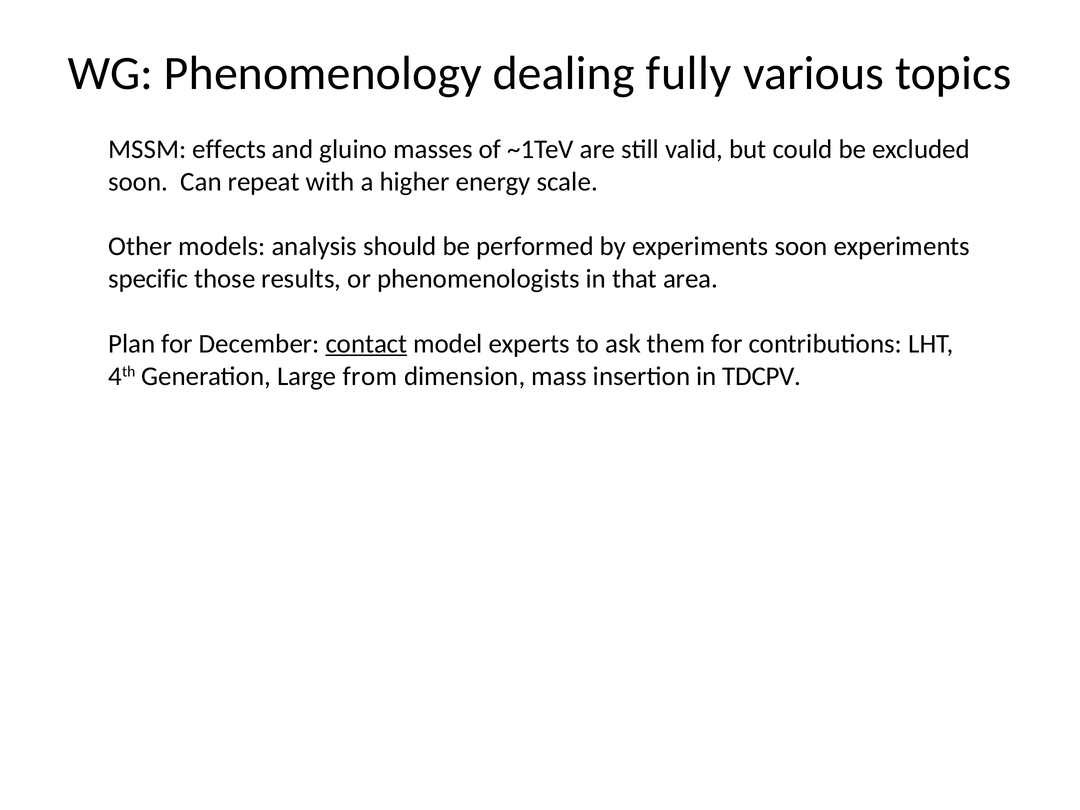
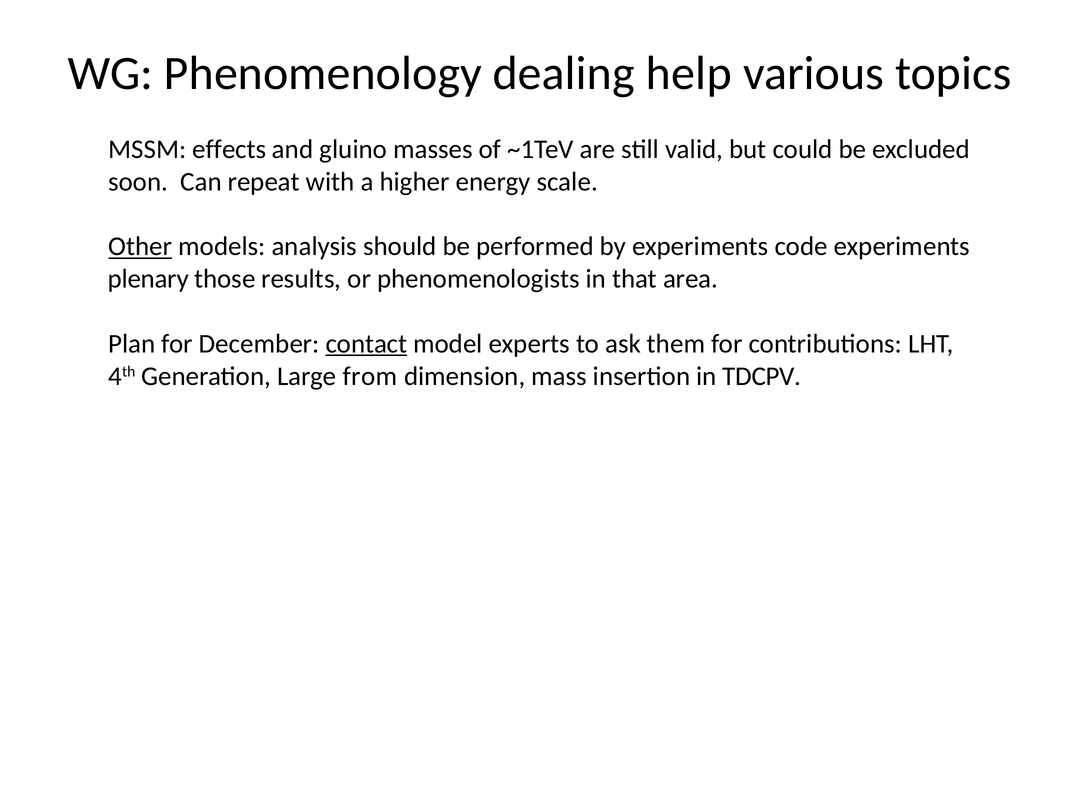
fully: fully -> help
Other underline: none -> present
experiments soon: soon -> code
specific: specific -> plenary
